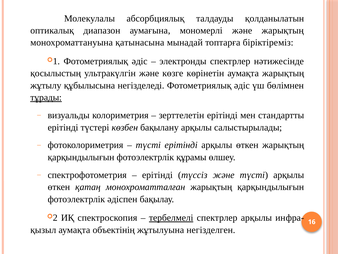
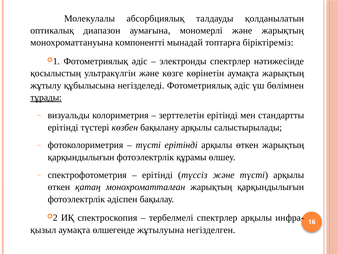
қатынасына: қатынасына -> компонентті
тербелмелі underline: present -> none
объектінің: объектінің -> өлшегенде
